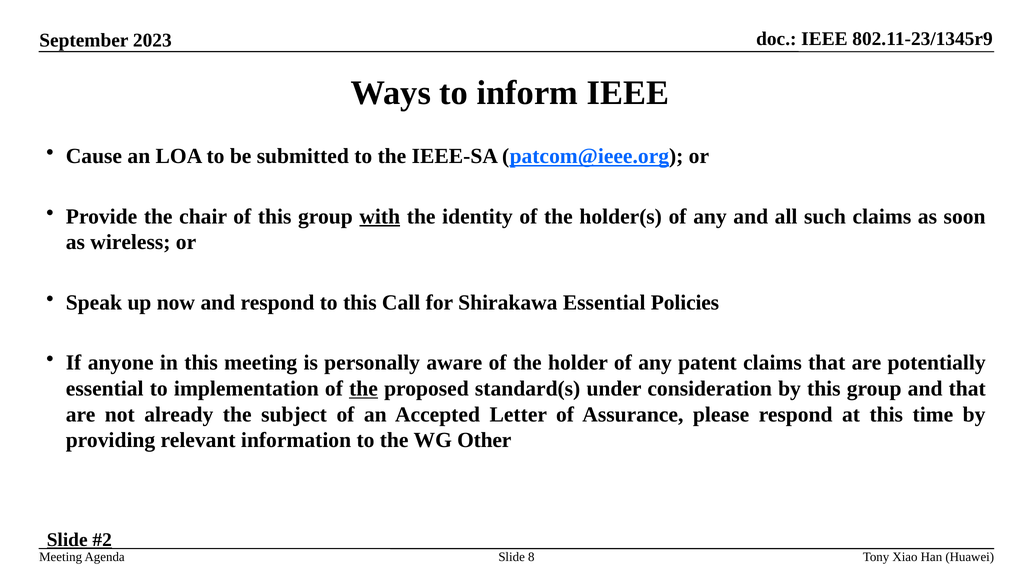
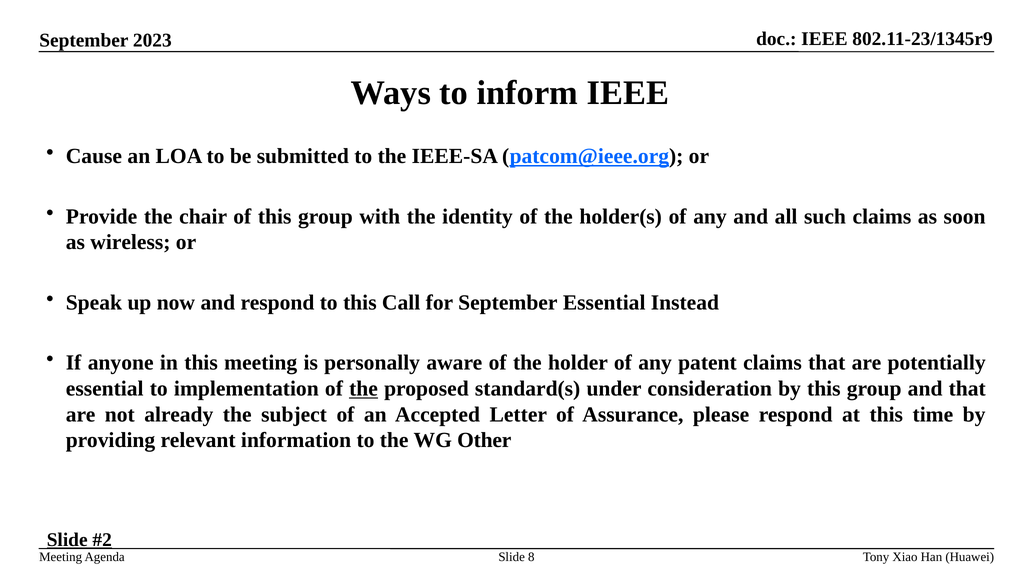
with underline: present -> none
for Shirakawa: Shirakawa -> September
Policies: Policies -> Instead
